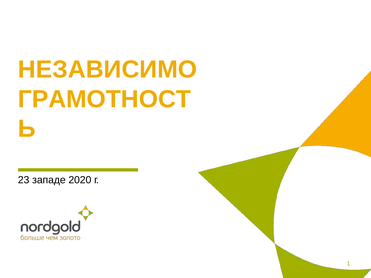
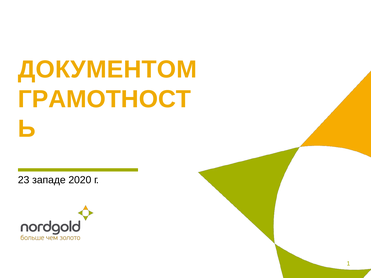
НЕЗАВИСИМО: НЕЗАВИСИМО -> ДОКУМЕНТОМ
